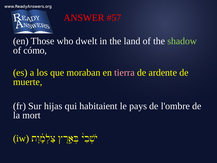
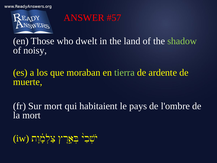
cómo: cómo -> noisy
tierra colour: pink -> light green
Sur hijas: hijas -> mort
